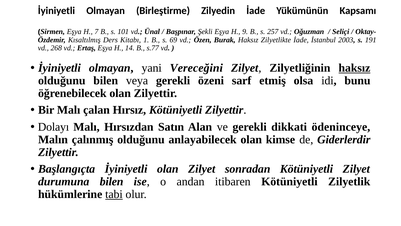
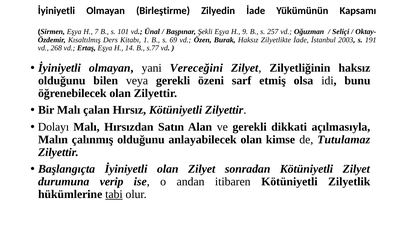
haksız at (354, 68) underline: present -> none
ödeninceye: ödeninceye -> açılmasıyla
Giderlerdir: Giderlerdir -> Tutulamaz
durumuna bilen: bilen -> verip
